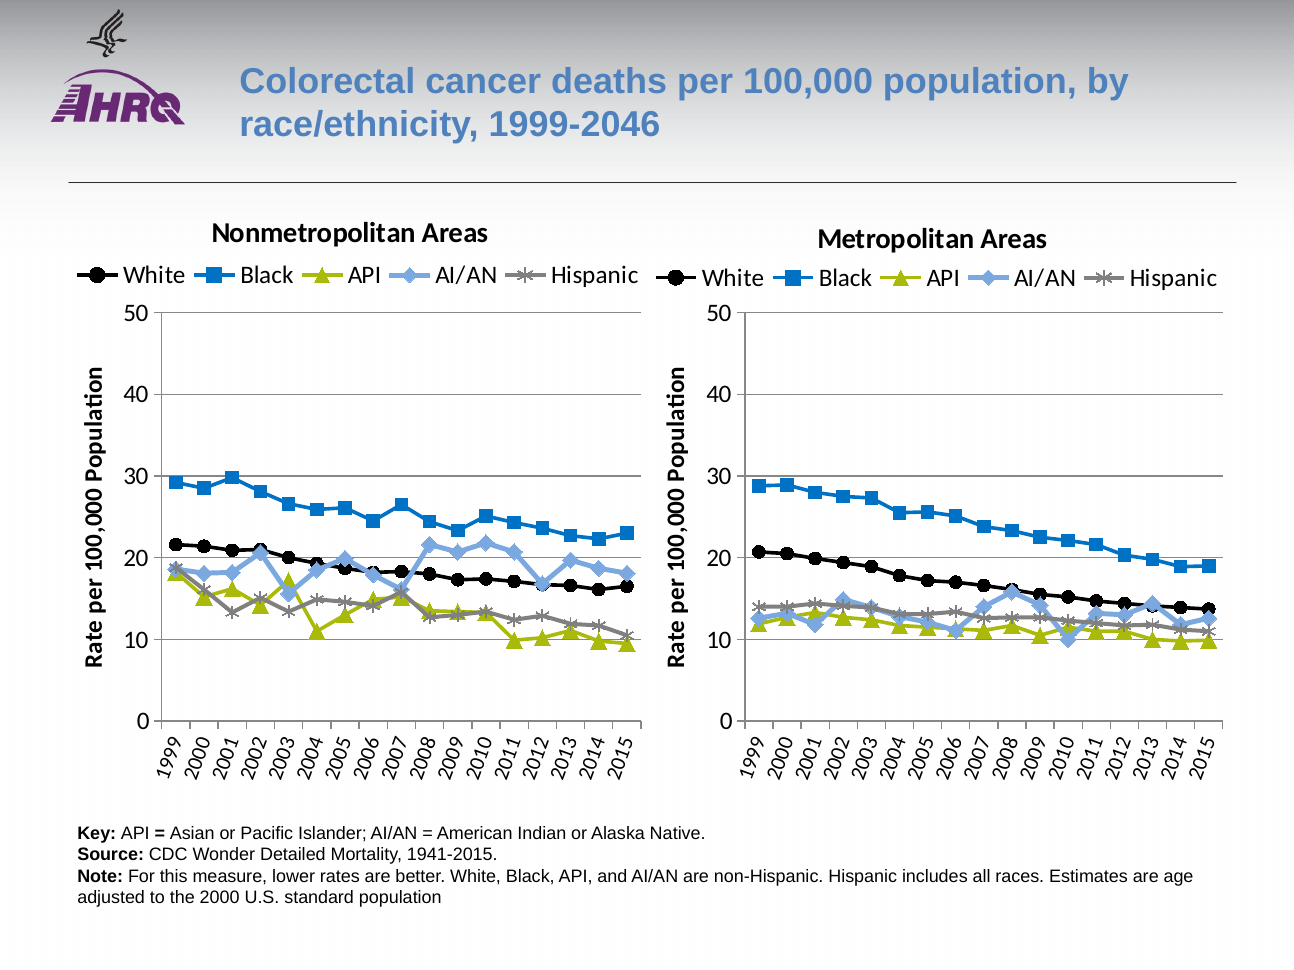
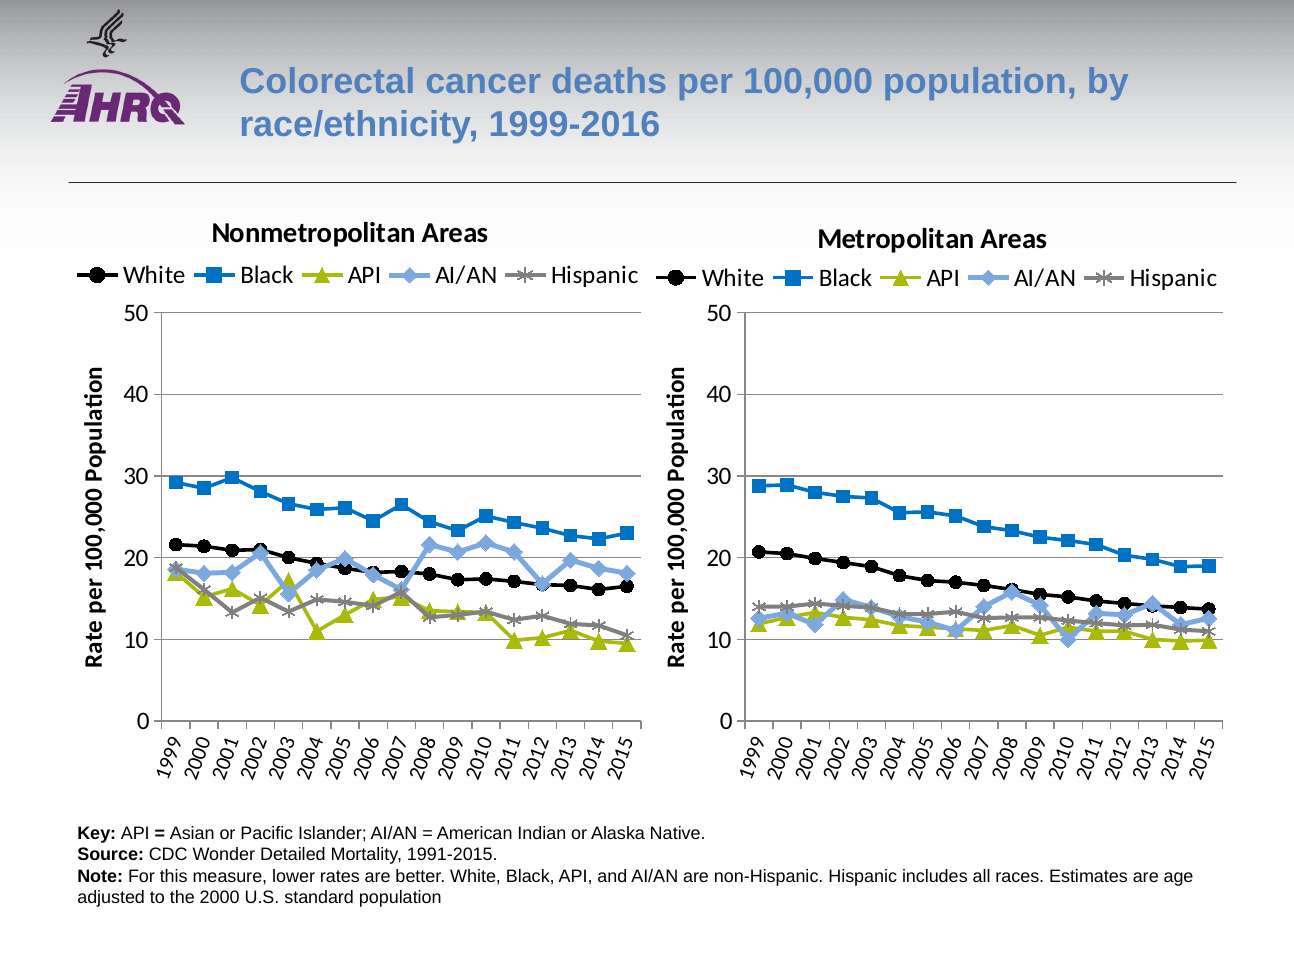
1999-2046: 1999-2046 -> 1999-2016
1941-2015: 1941-2015 -> 1991-2015
